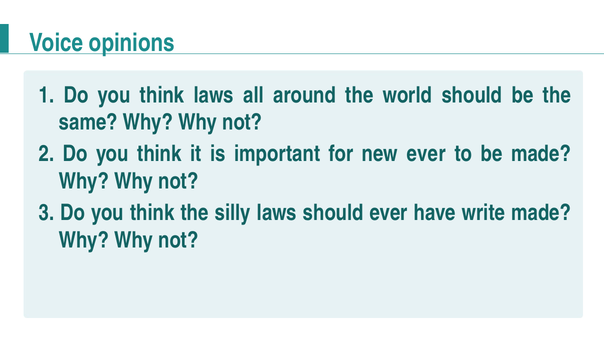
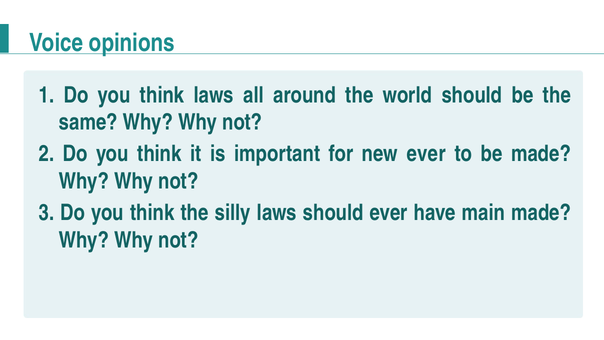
write: write -> main
